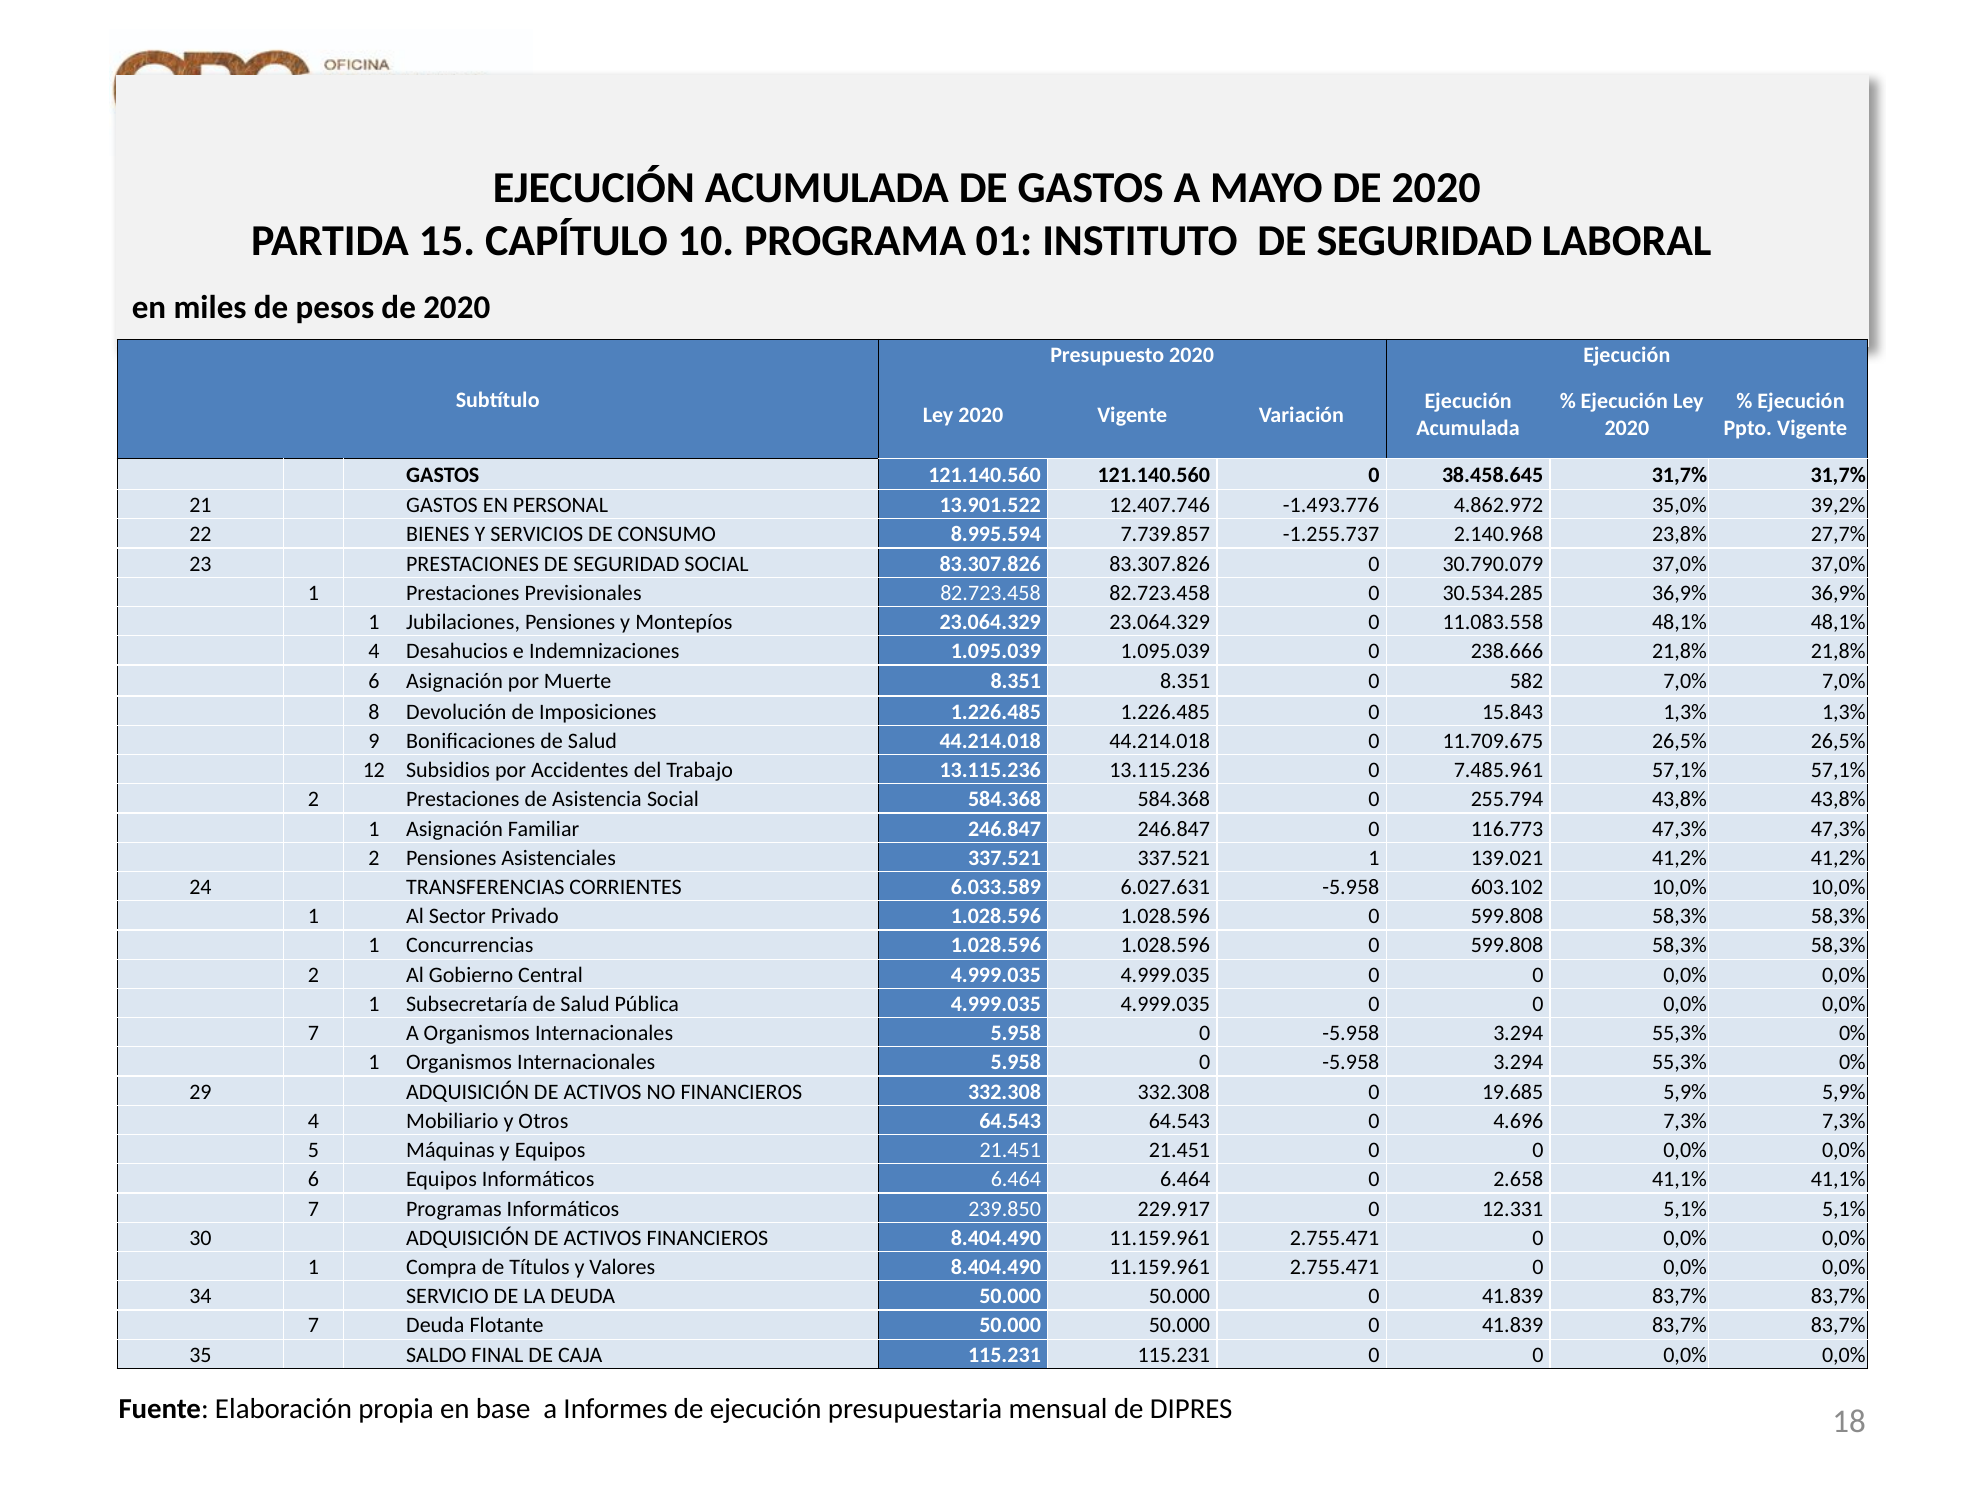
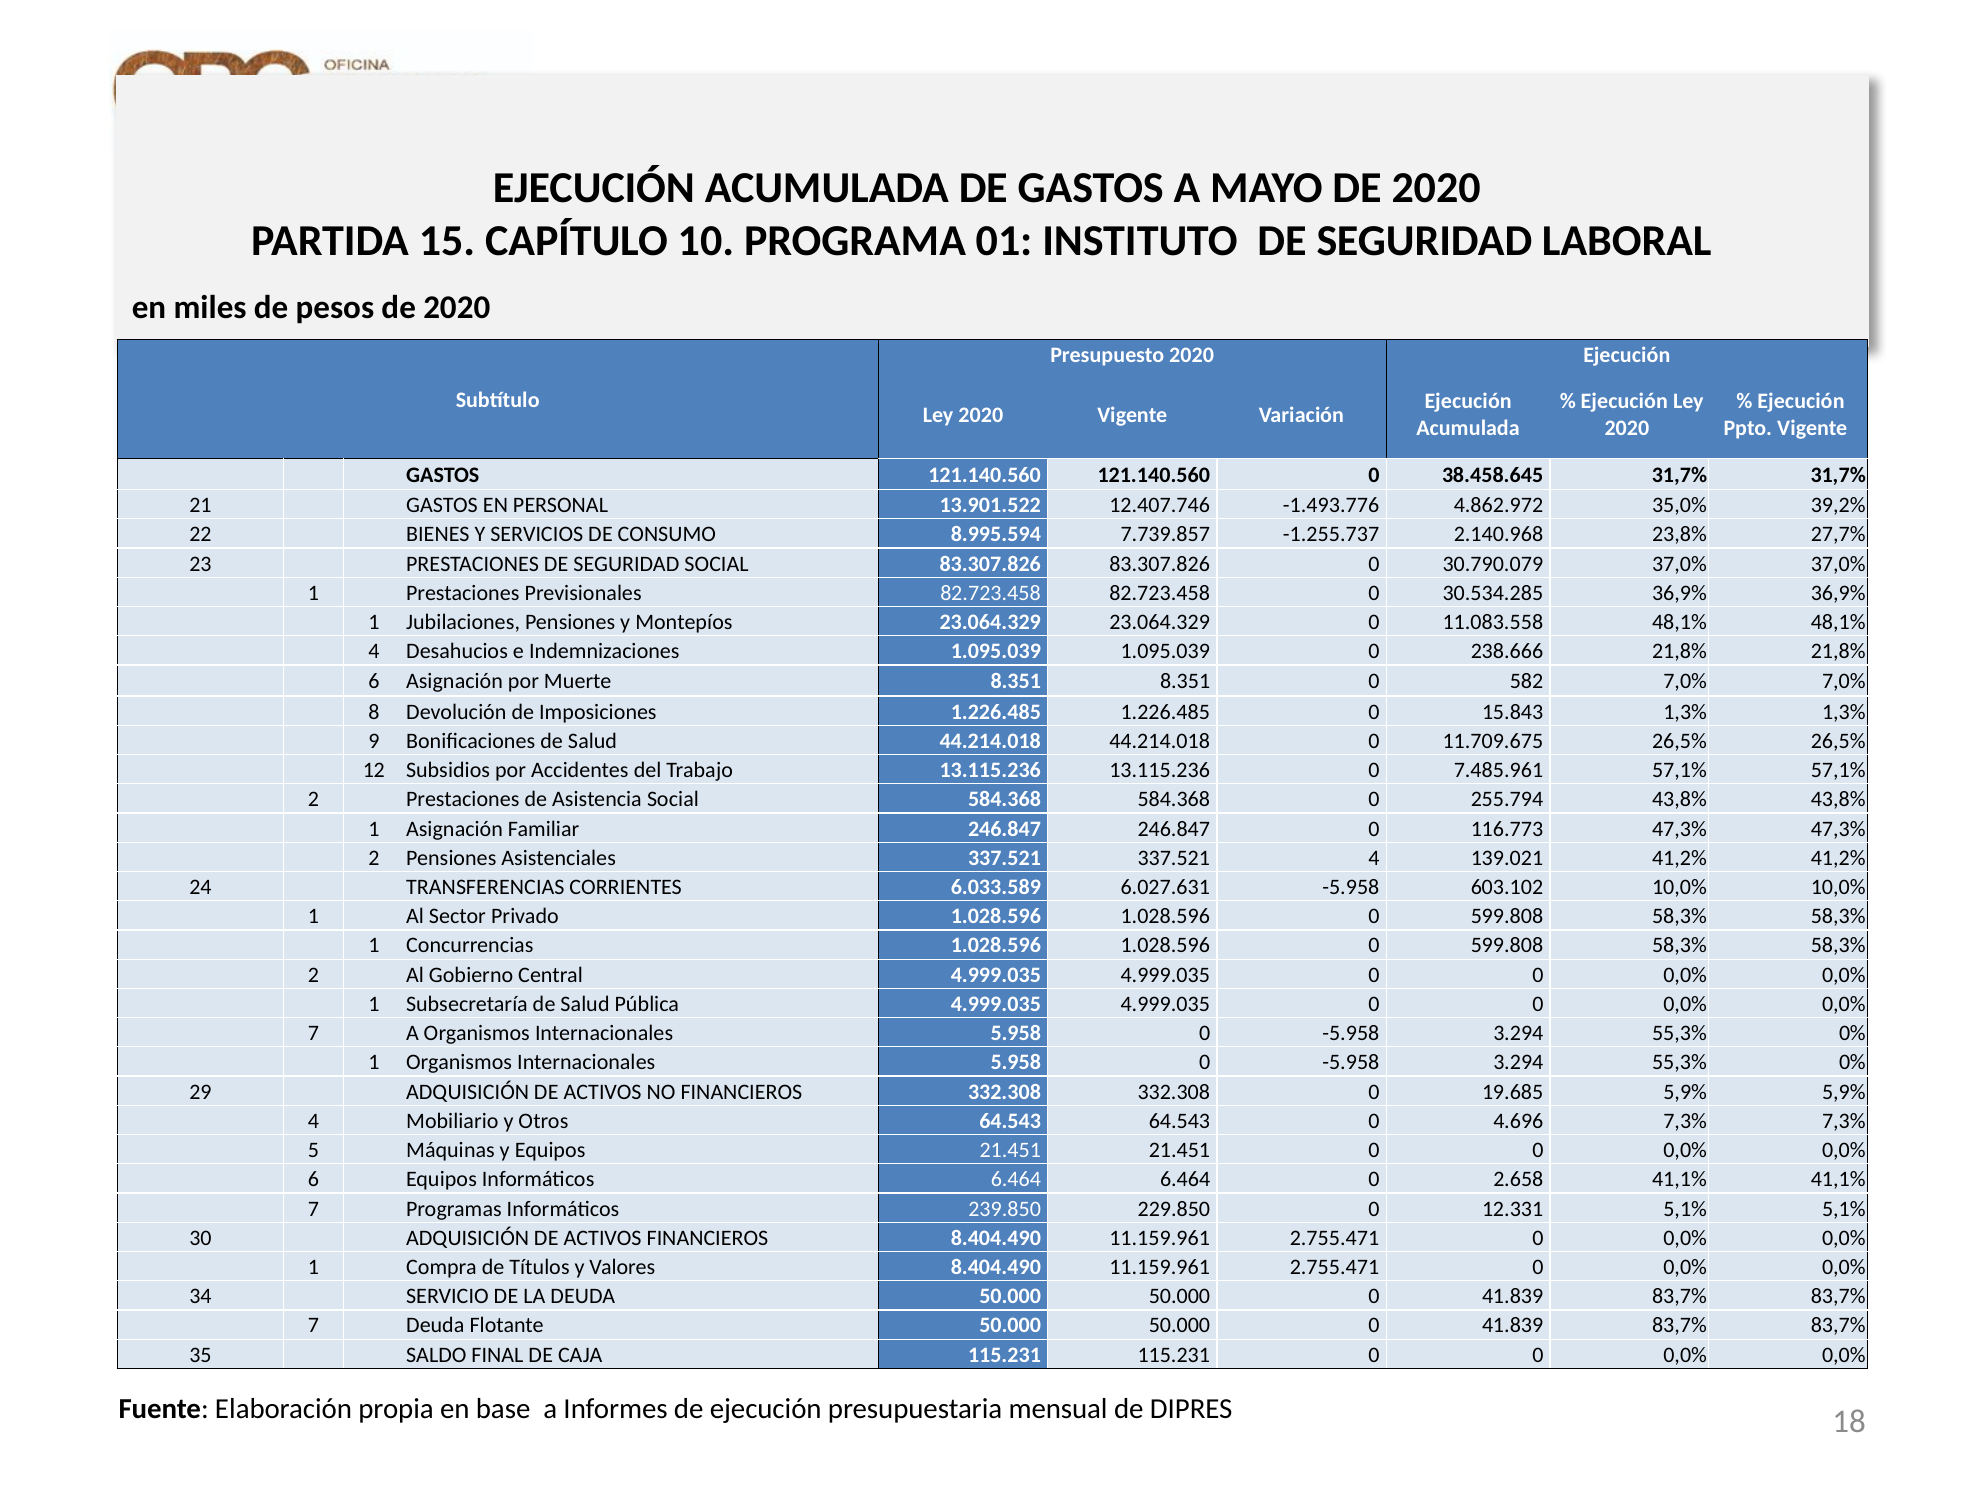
337.521 1: 1 -> 4
229.917: 229.917 -> 229.850
